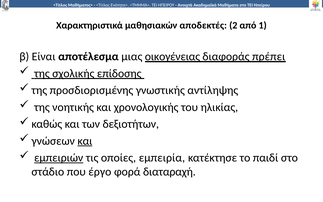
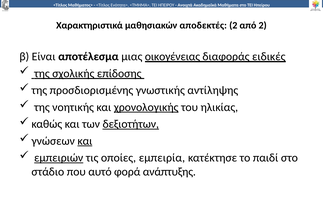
από 1: 1 -> 2
πρέπει: πρέπει -> ειδικές
χρονολογικής underline: none -> present
δεξιοτήτων underline: none -> present
έργο: έργο -> αυτό
διαταραχή: διαταραχή -> ανάπτυξης
